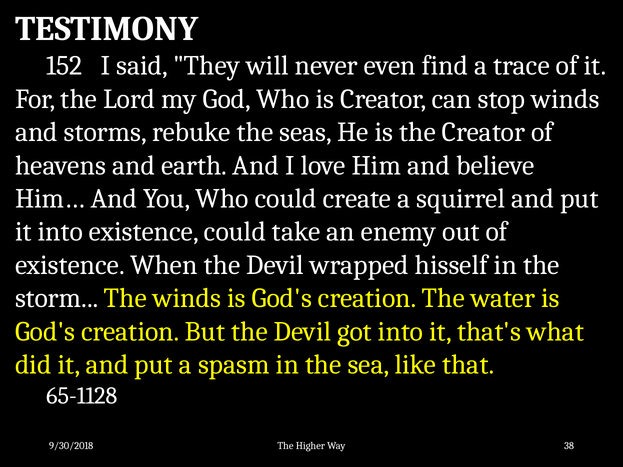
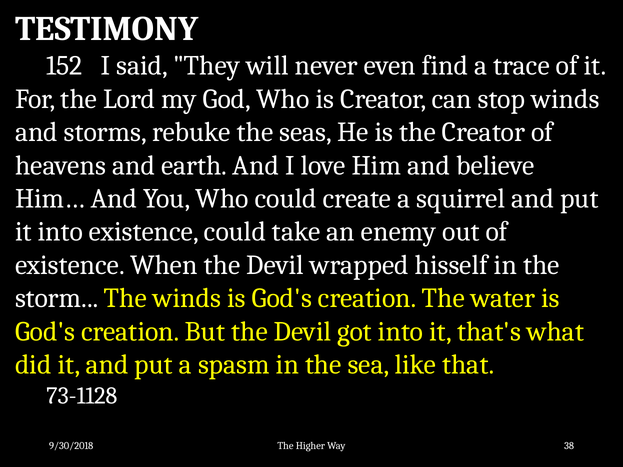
65-1128: 65-1128 -> 73-1128
